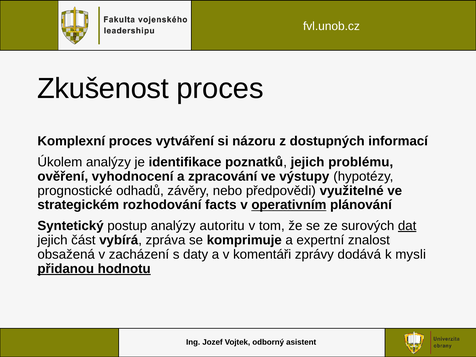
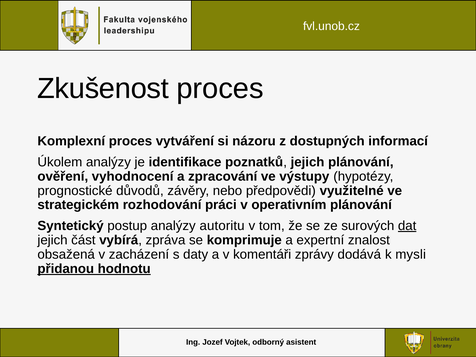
jejich problému: problému -> plánování
odhadů: odhadů -> důvodů
facts: facts -> práci
operativním underline: present -> none
